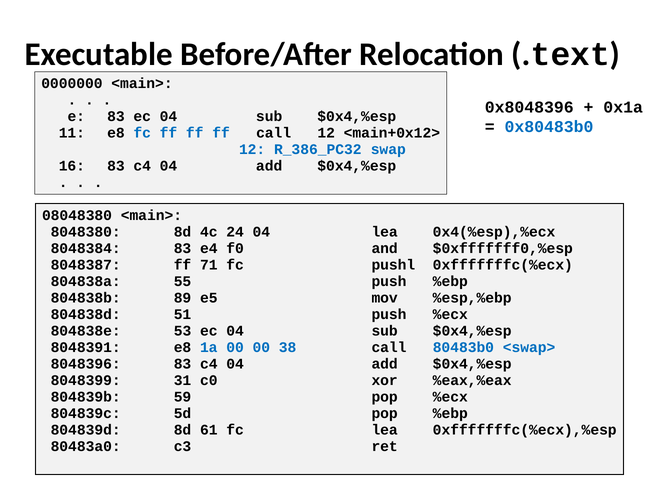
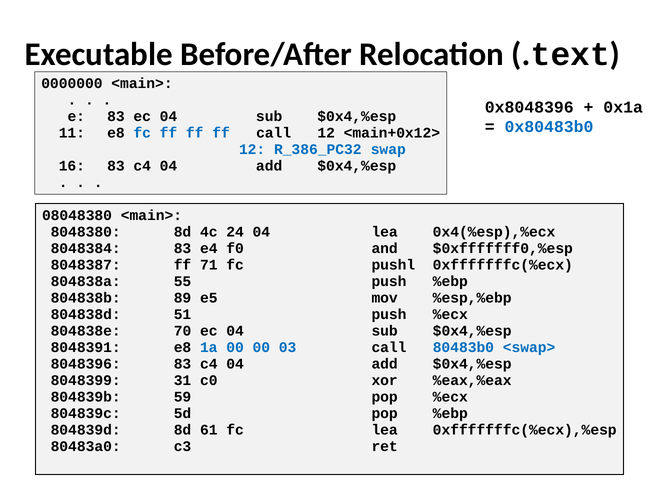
53: 53 -> 70
38: 38 -> 03
